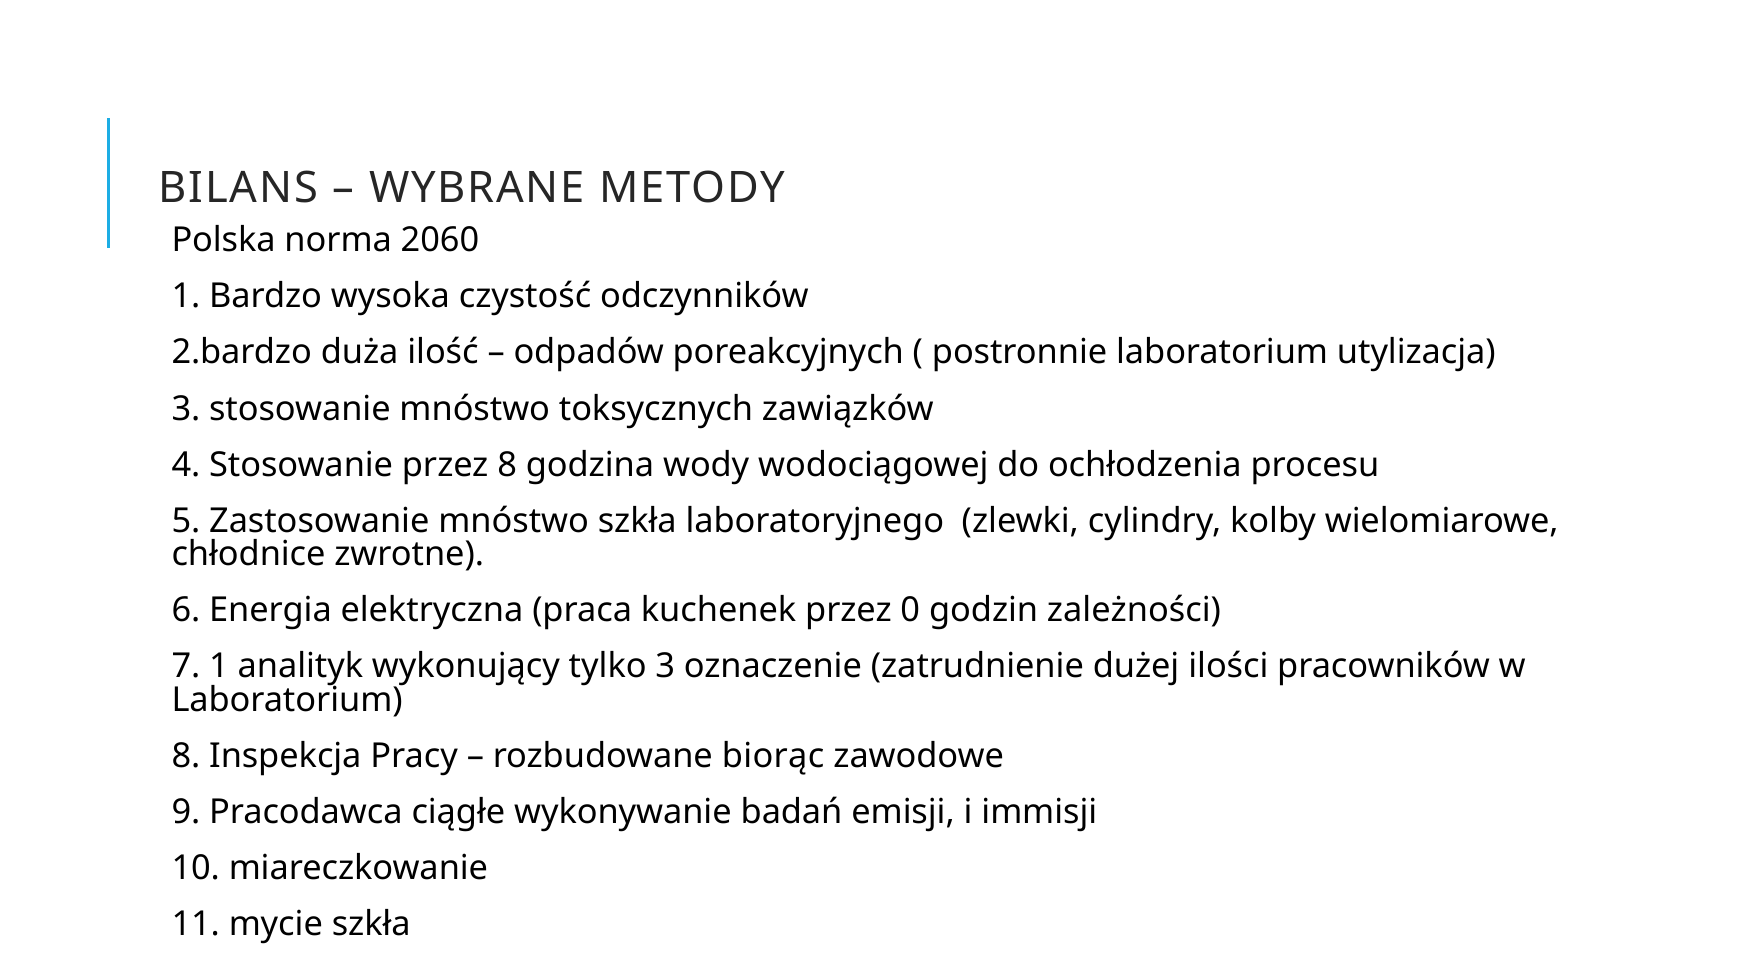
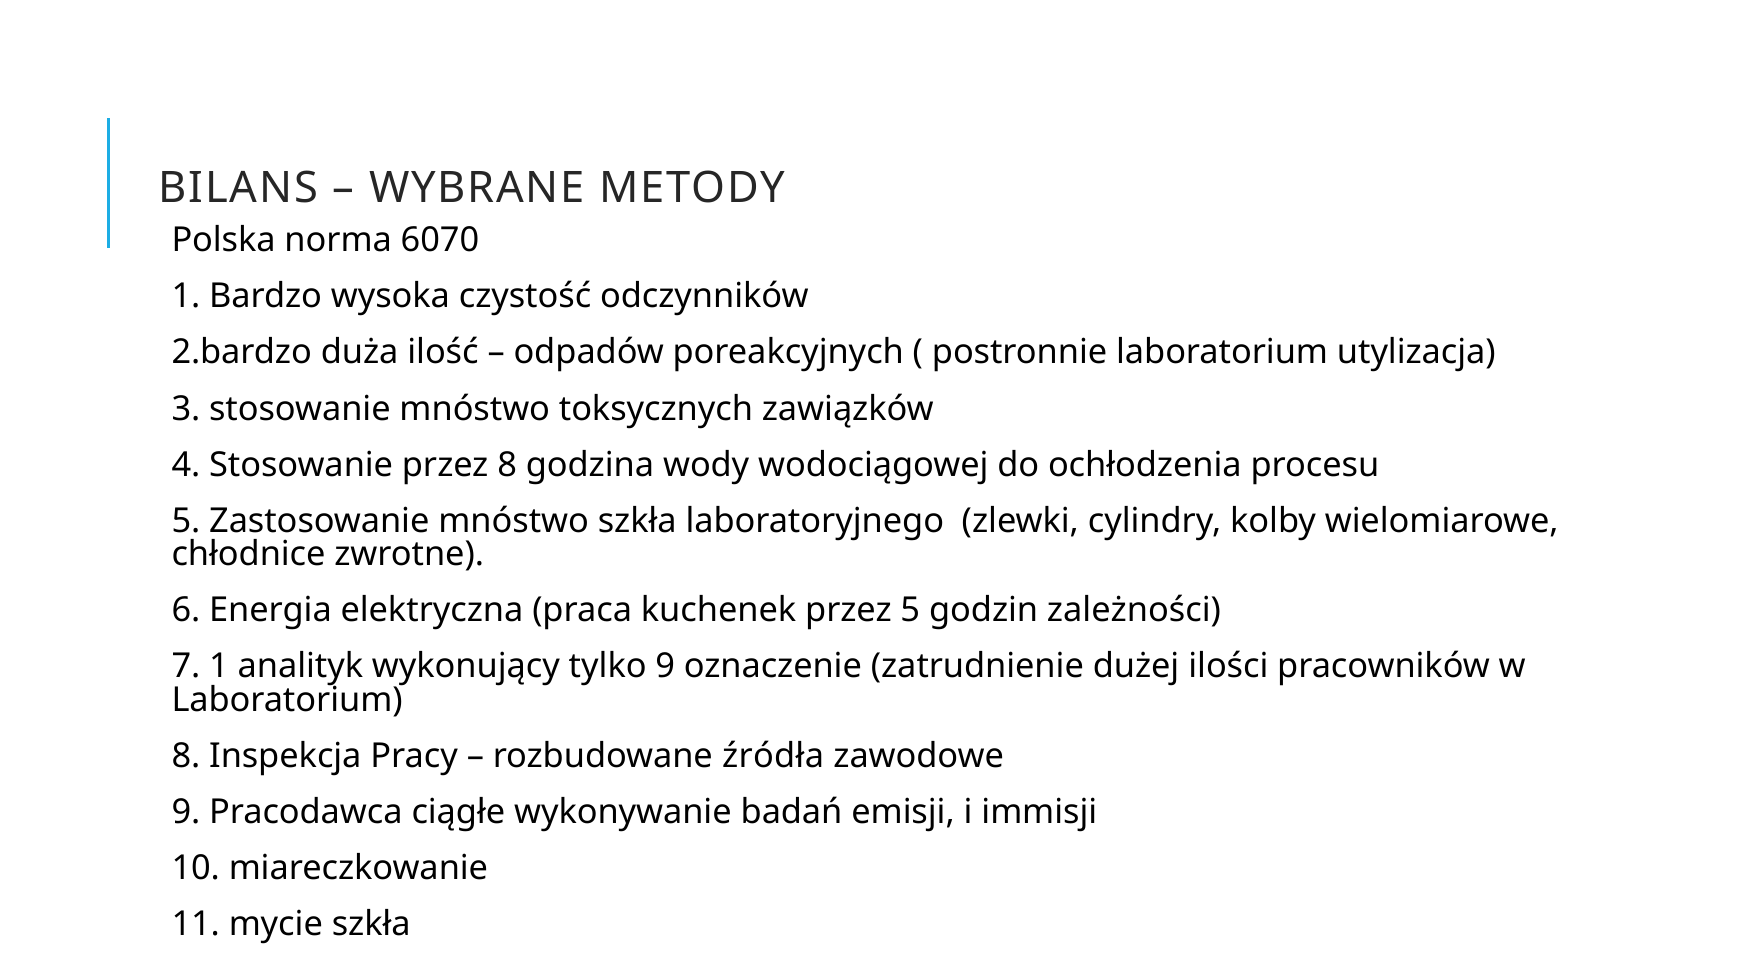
2060: 2060 -> 6070
przez 0: 0 -> 5
tylko 3: 3 -> 9
biorąc: biorąc -> źródła
